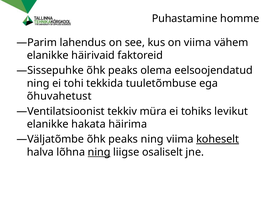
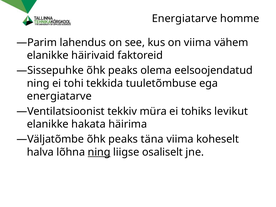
Puhastamine at (185, 19): Puhastamine -> Energiatarve
õhuvahetust at (59, 96): õhuvahetust -> energiatarve
peaks ning: ning -> täna
koheselt underline: present -> none
